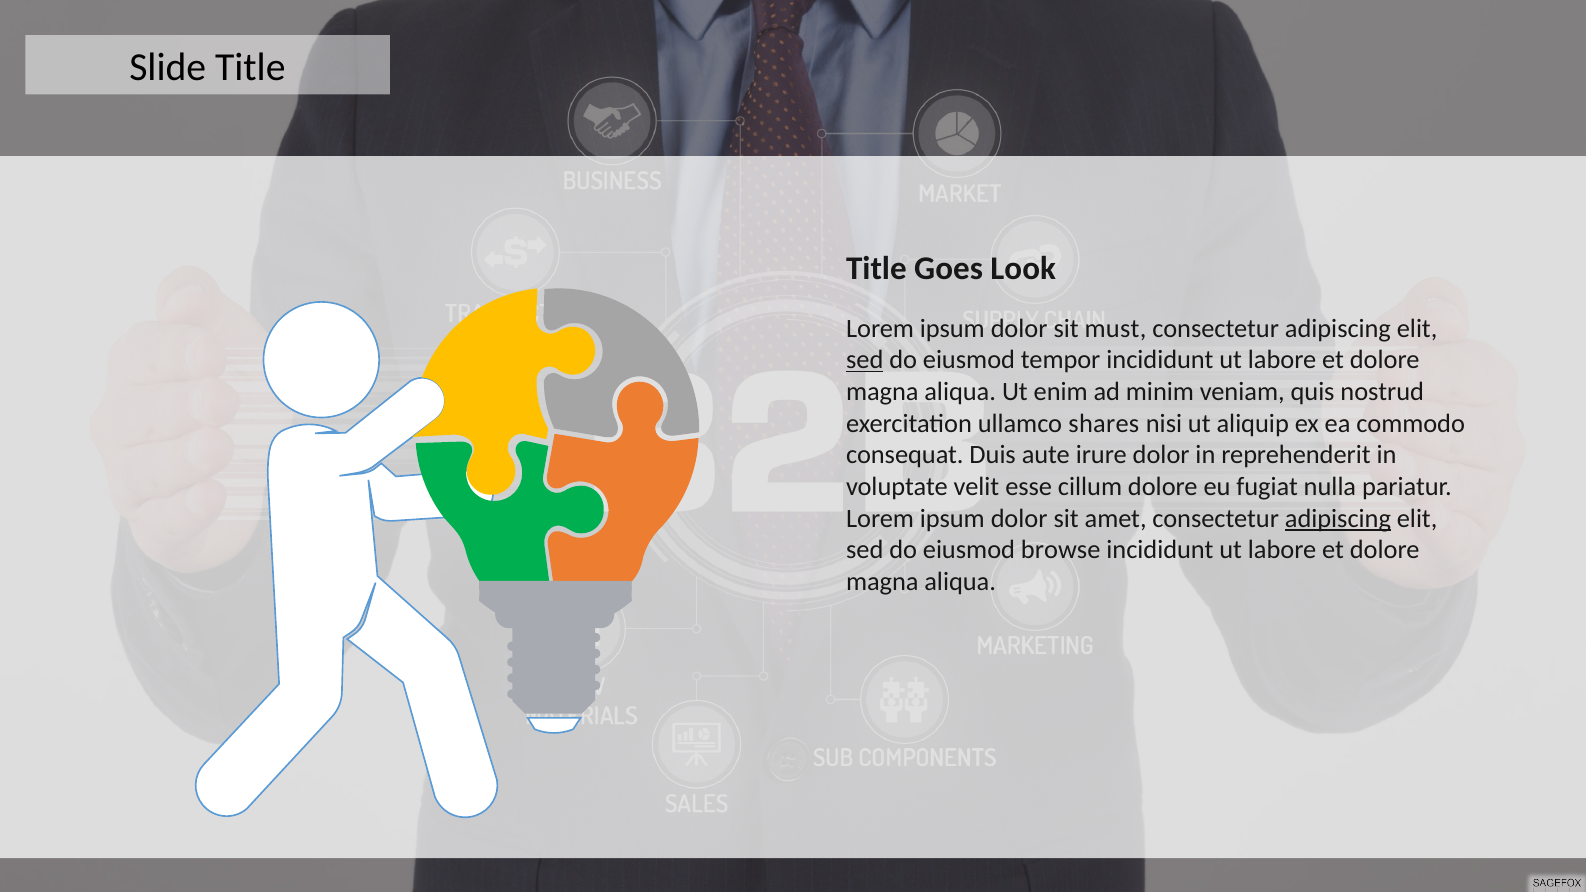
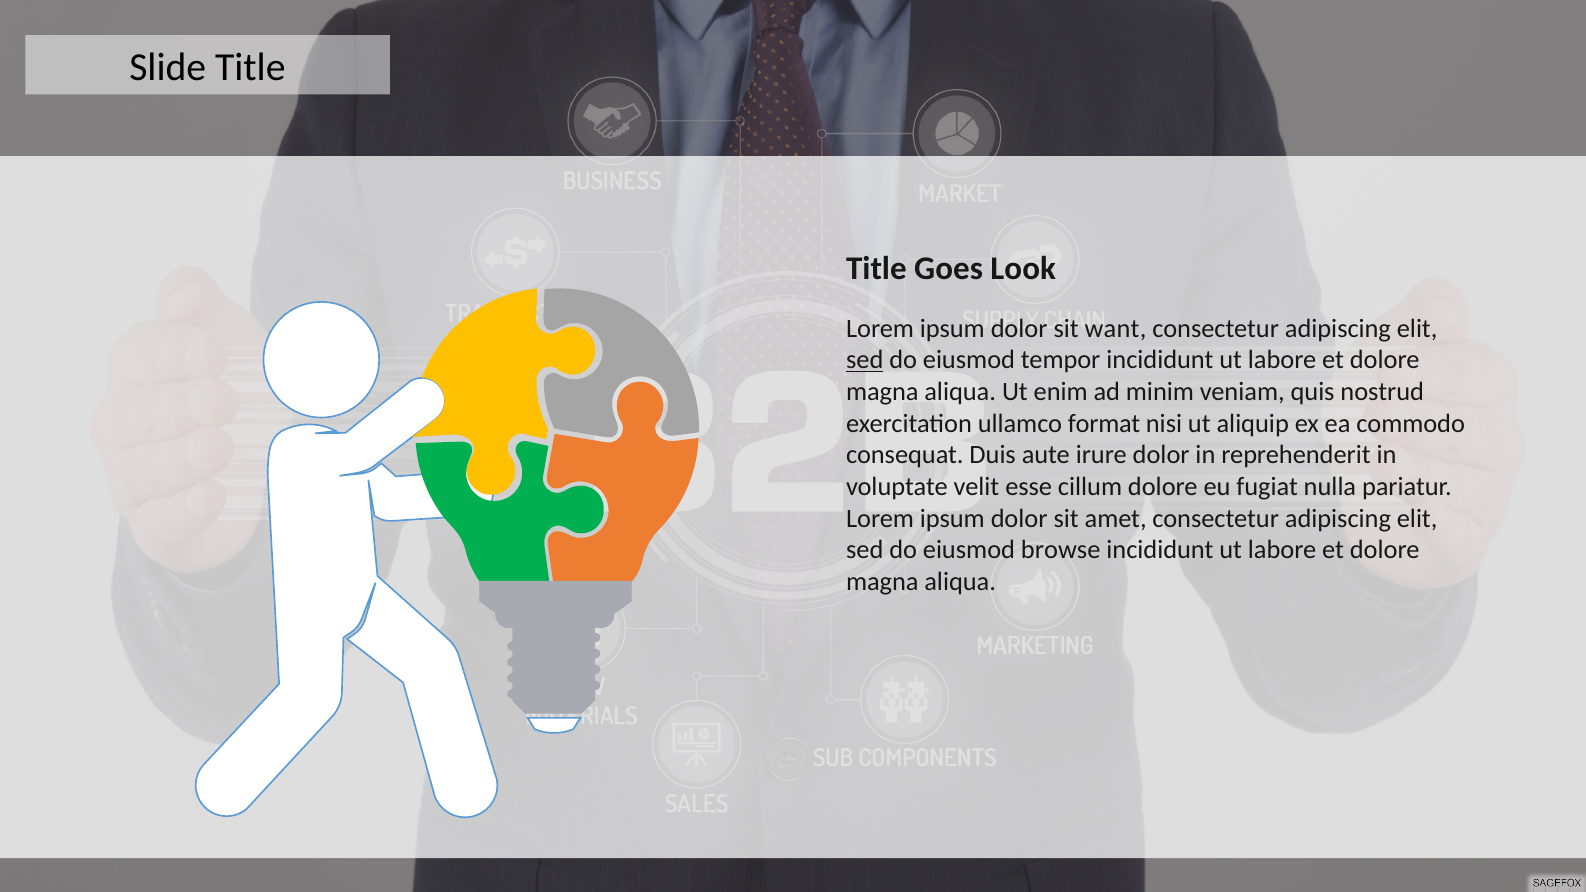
must: must -> want
shares: shares -> format
adipiscing at (1338, 519) underline: present -> none
